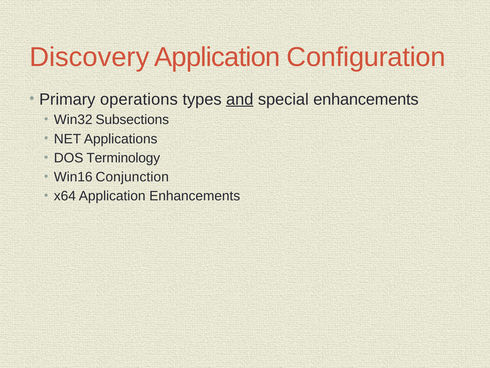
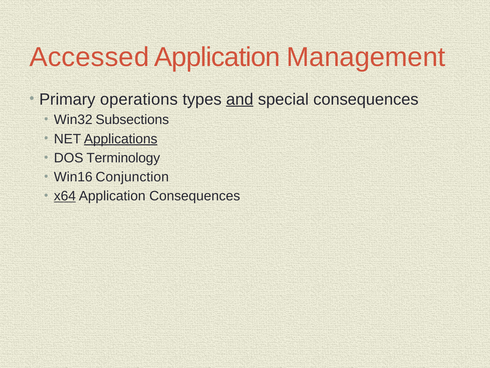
Discovery: Discovery -> Accessed
Configuration: Configuration -> Management
special enhancements: enhancements -> consequences
Applications underline: none -> present
x64 underline: none -> present
Application Enhancements: Enhancements -> Consequences
